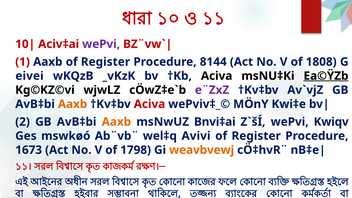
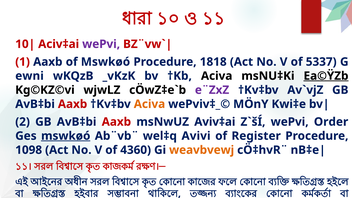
Register at (105, 62): Register -> Mswkøó
8144: 8144 -> 1818
1808: 1808 -> 5337
eivei: eivei -> ewni
Aaxb at (73, 104) colour: orange -> red
Aciva at (149, 104) colour: red -> orange
Aaxb at (116, 122) colour: orange -> red
Bnvi‡ai: Bnvi‡ai -> Aviv‡ai
Kwiqv: Kwiqv -> Order
mswkøó at (66, 136) underline: none -> present
1673: 1673 -> 1098
1798: 1798 -> 4360
